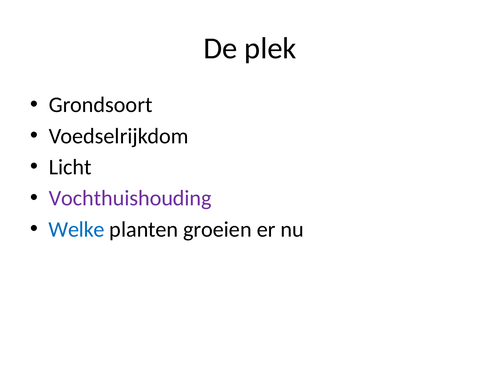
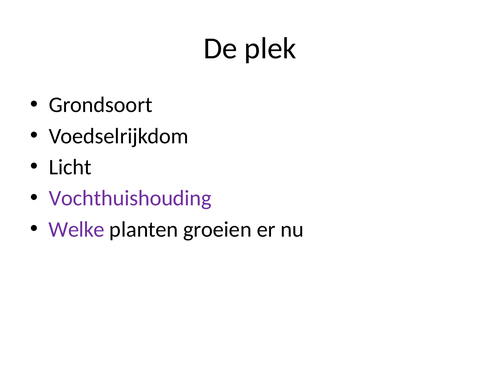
Welke colour: blue -> purple
